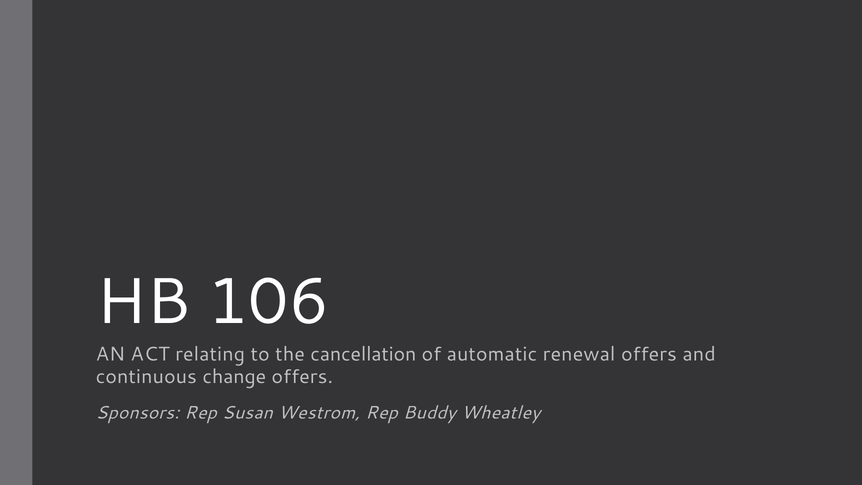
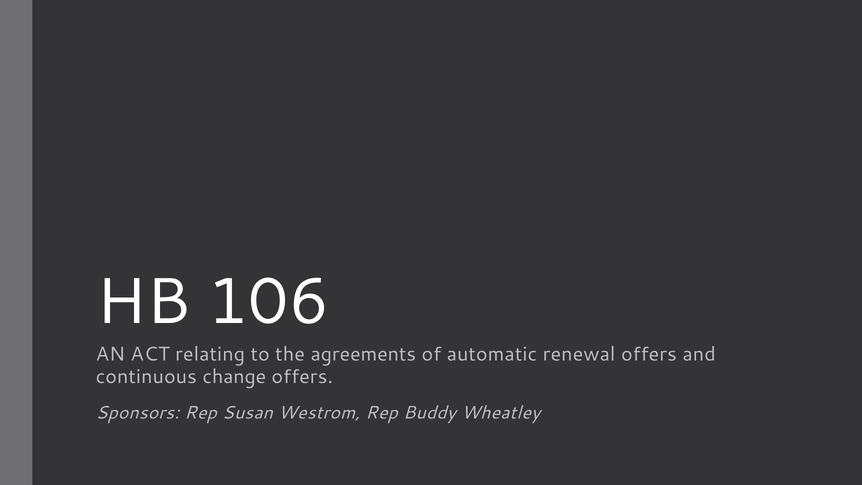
cancellation: cancellation -> agreements
